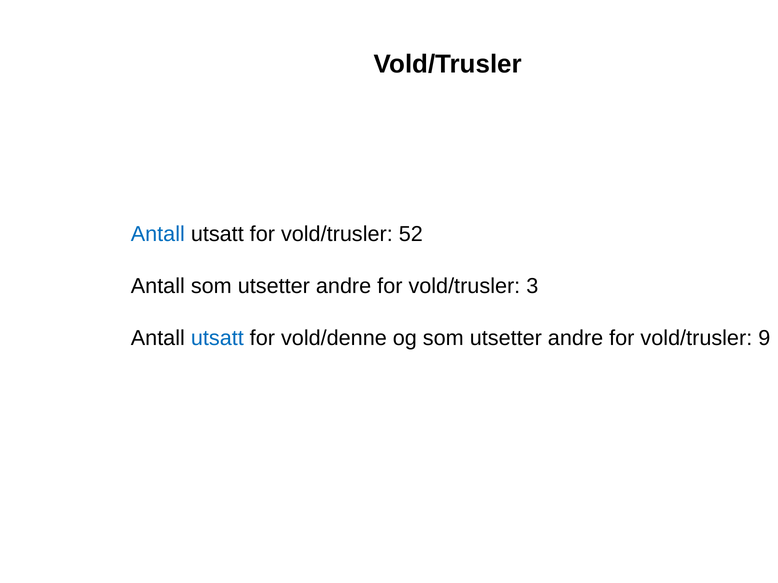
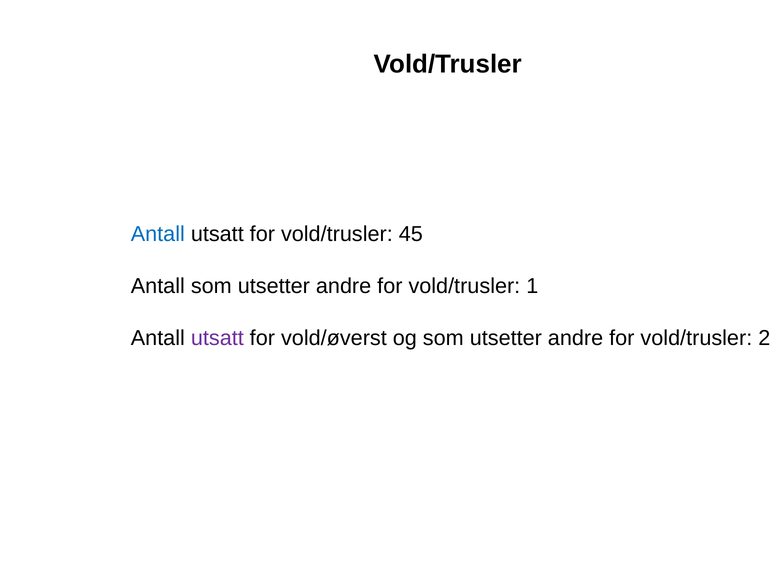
52: 52 -> 45
3: 3 -> 1
utsatt at (217, 338) colour: blue -> purple
vold/denne: vold/denne -> vold/øverst
9: 9 -> 2
